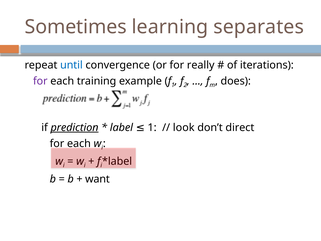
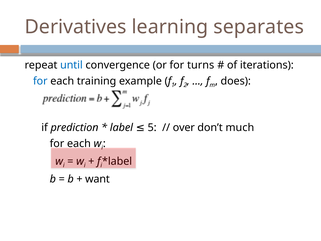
Sometimes: Sometimes -> Derivatives
really: really -> turns
for at (40, 81) colour: purple -> blue
prediction underline: present -> none
label 1: 1 -> 5
look: look -> over
direct: direct -> much
